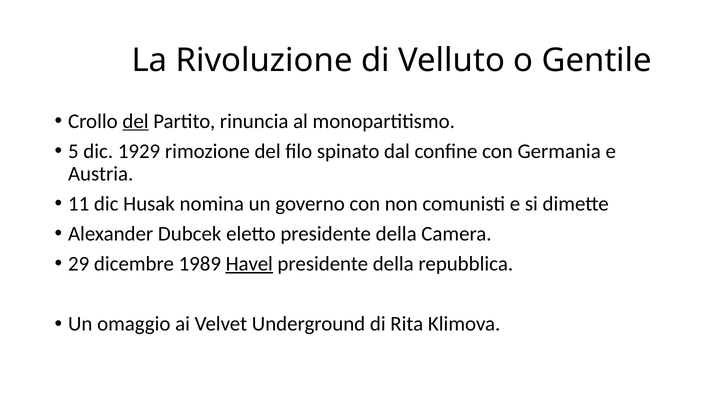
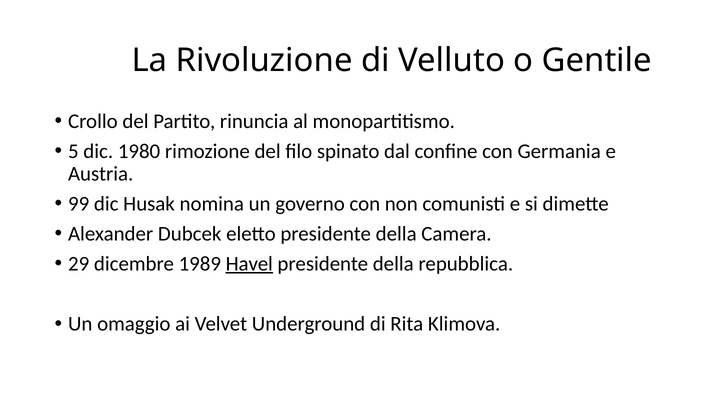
del at (136, 121) underline: present -> none
1929: 1929 -> 1980
11: 11 -> 99
